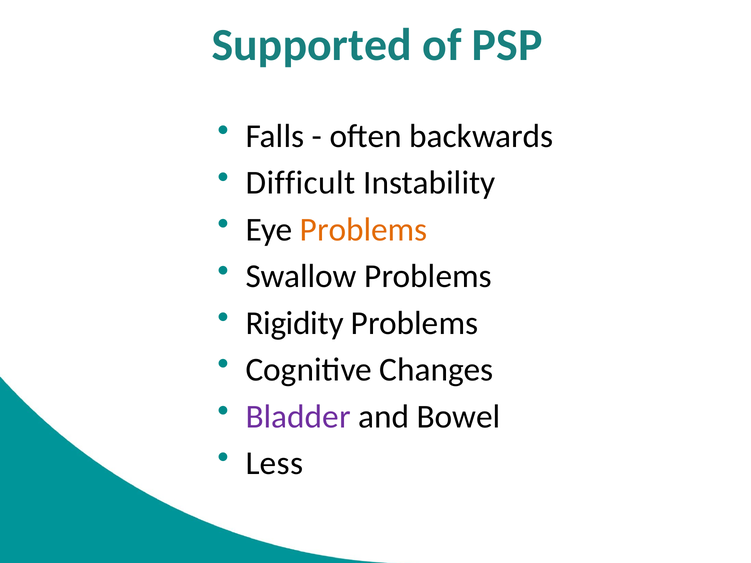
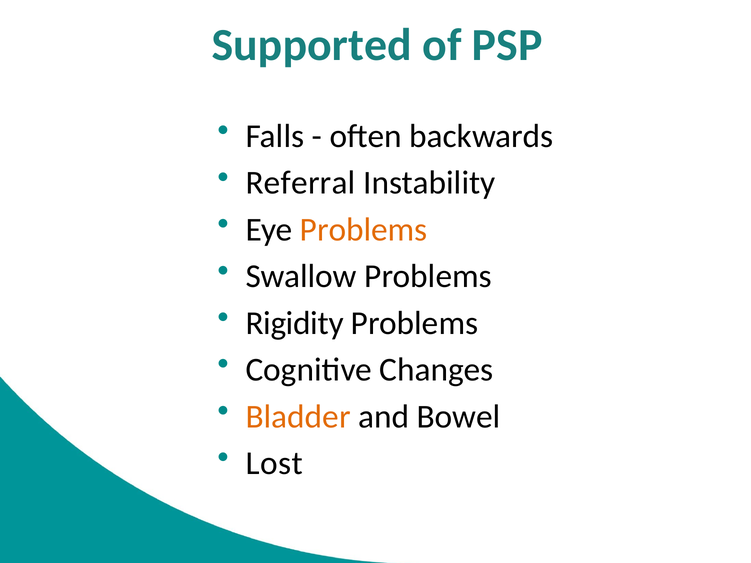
Difficult: Difficult -> Referral
Bladder colour: purple -> orange
Less: Less -> Lost
